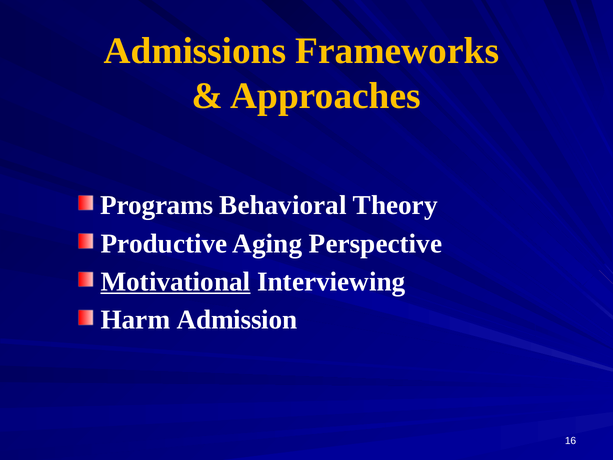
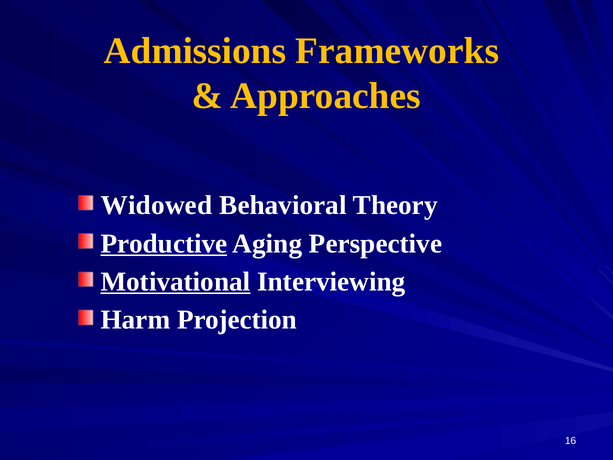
Programs: Programs -> Widowed
Productive underline: none -> present
Admission: Admission -> Projection
